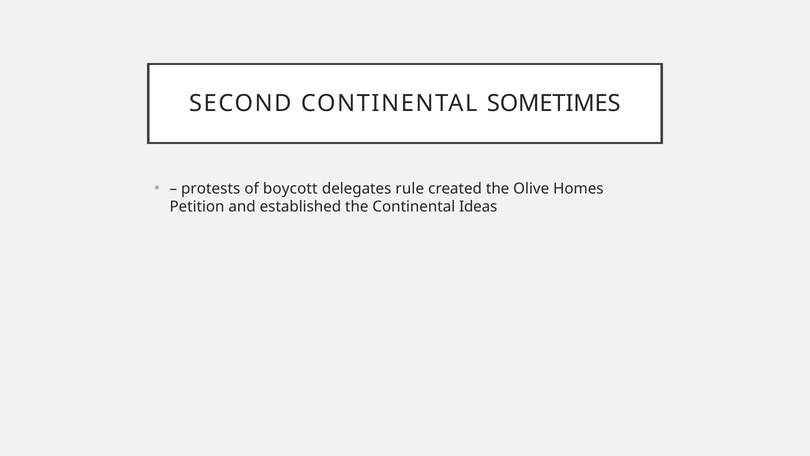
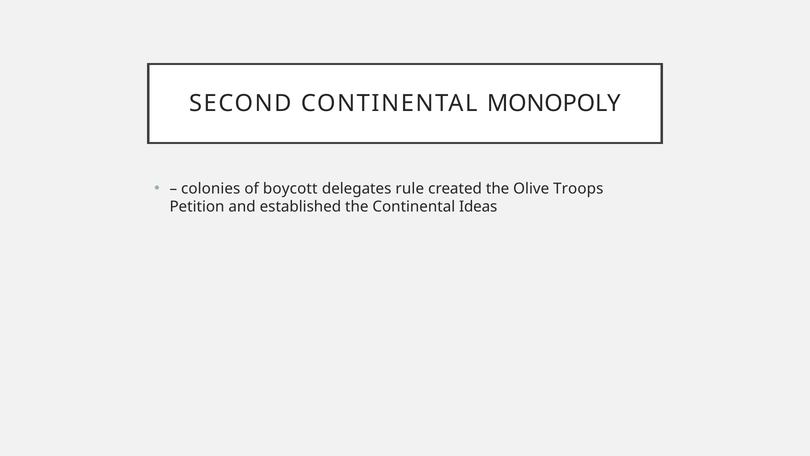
SOMETIMES: SOMETIMES -> MONOPOLY
protests: protests -> colonies
Homes: Homes -> Troops
